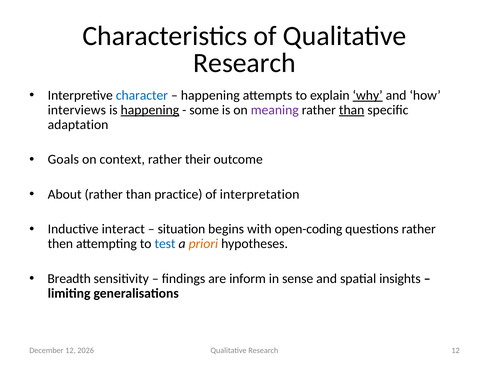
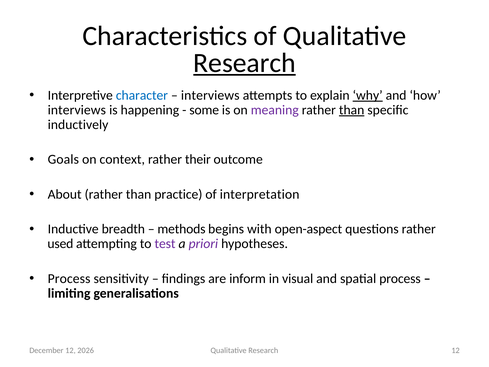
Research at (244, 63) underline: none -> present
happening at (210, 95): happening -> interviews
happening at (150, 110) underline: present -> none
adaptation: adaptation -> inductively
interact: interact -> breadth
situation: situation -> methods
open-coding: open-coding -> open-aspect
then: then -> used
test colour: blue -> purple
priori colour: orange -> purple
Breadth at (69, 278): Breadth -> Process
sense: sense -> visual
spatial insights: insights -> process
